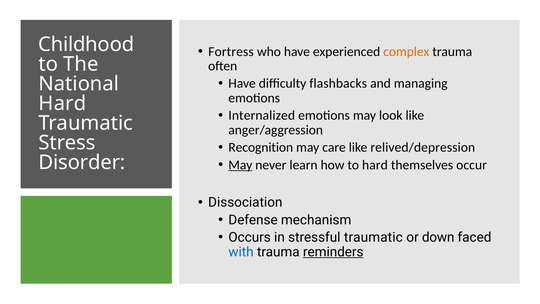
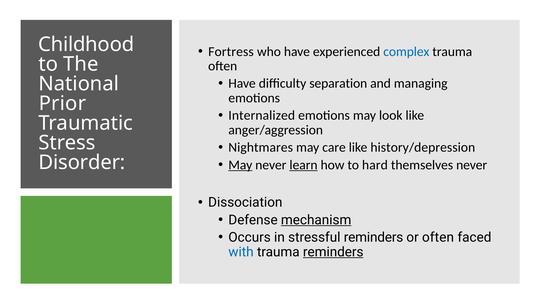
complex colour: orange -> blue
flashbacks: flashbacks -> separation
Hard at (62, 103): Hard -> Prior
Recognition: Recognition -> Nightmares
relived/depression: relived/depression -> history/depression
learn underline: none -> present
themselves occur: occur -> never
mechanism underline: none -> present
stressful traumatic: traumatic -> reminders
or down: down -> often
